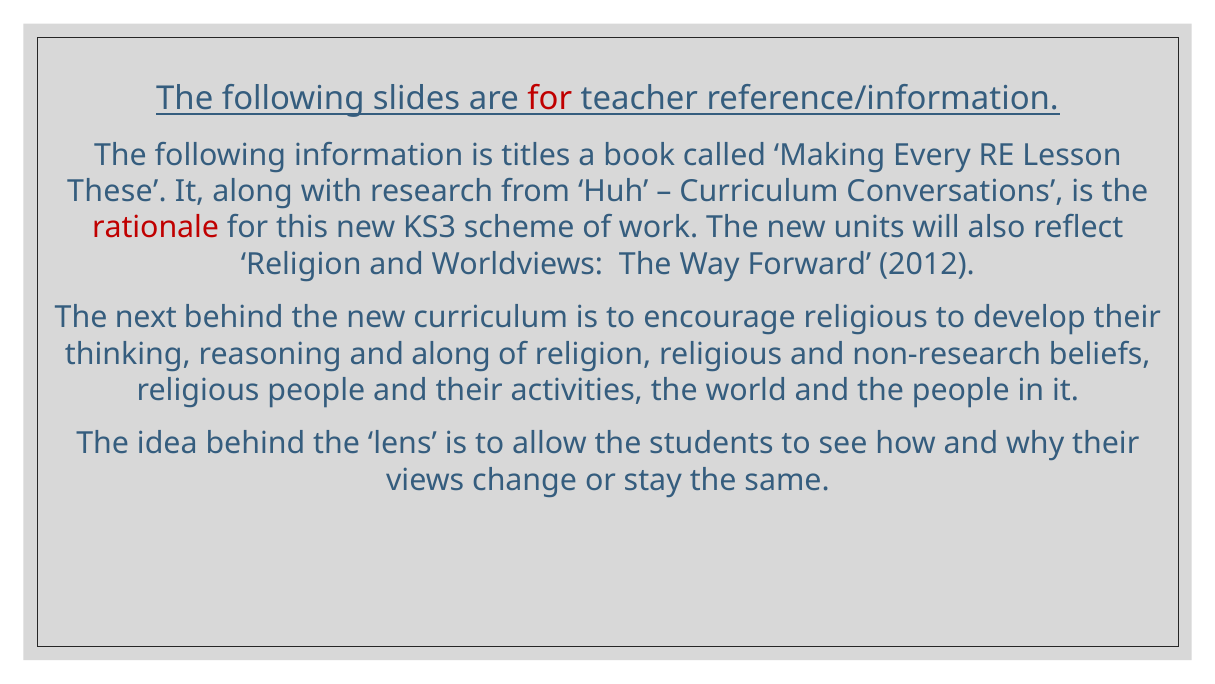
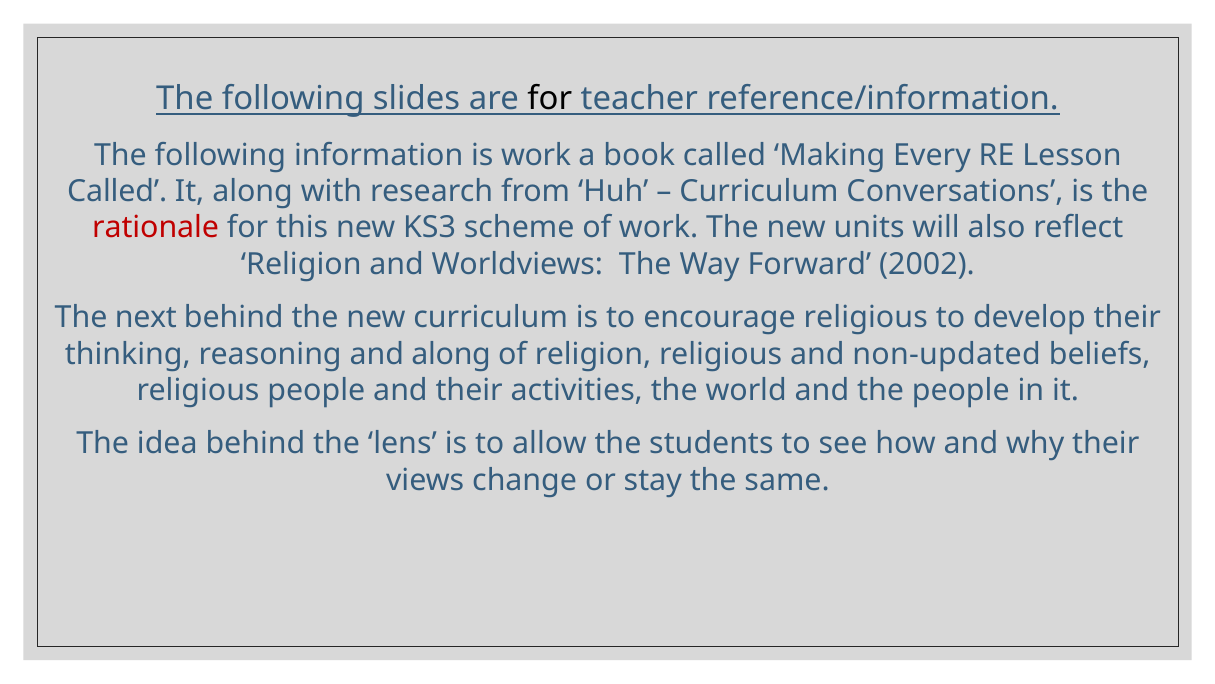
for at (550, 99) colour: red -> black
is titles: titles -> work
These at (117, 191): These -> Called
2012: 2012 -> 2002
non-research: non-research -> non-updated
